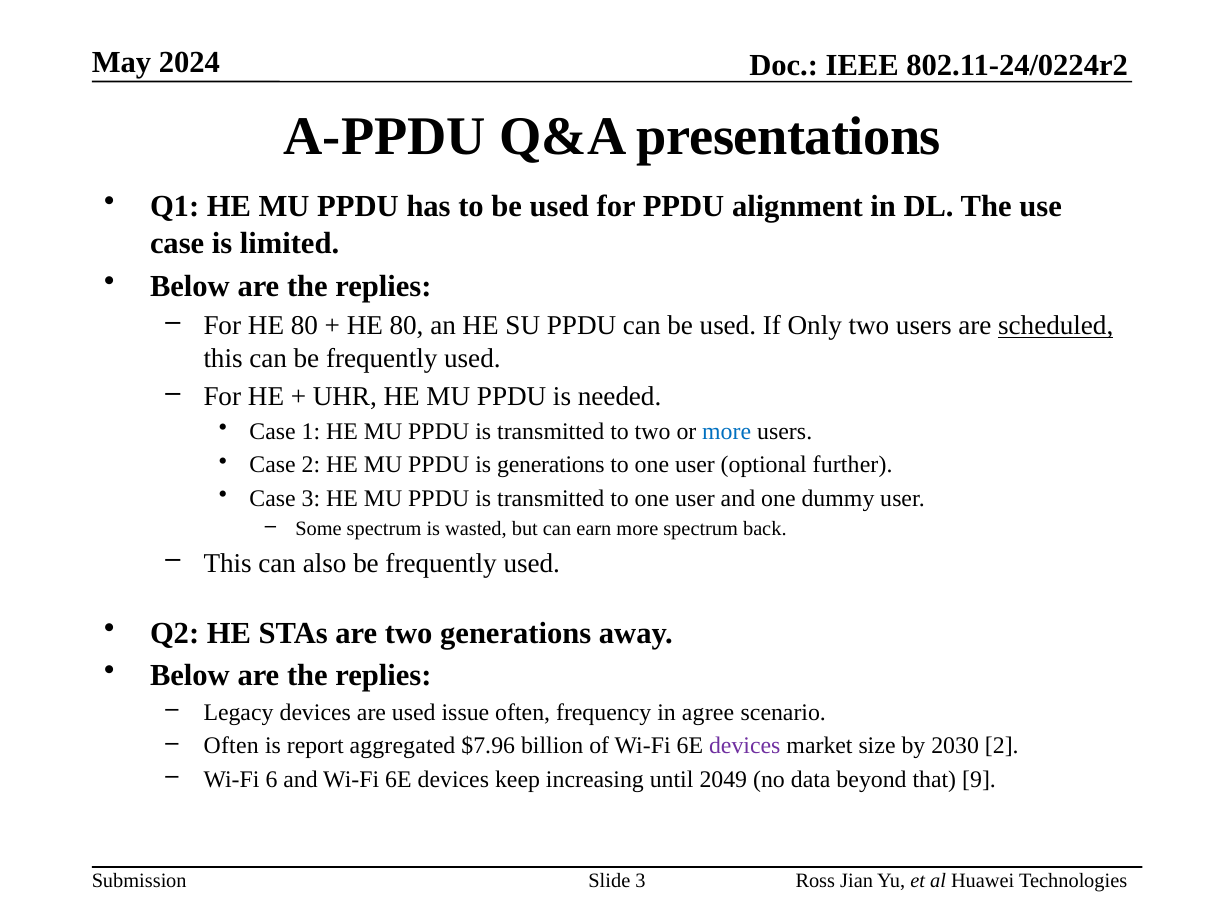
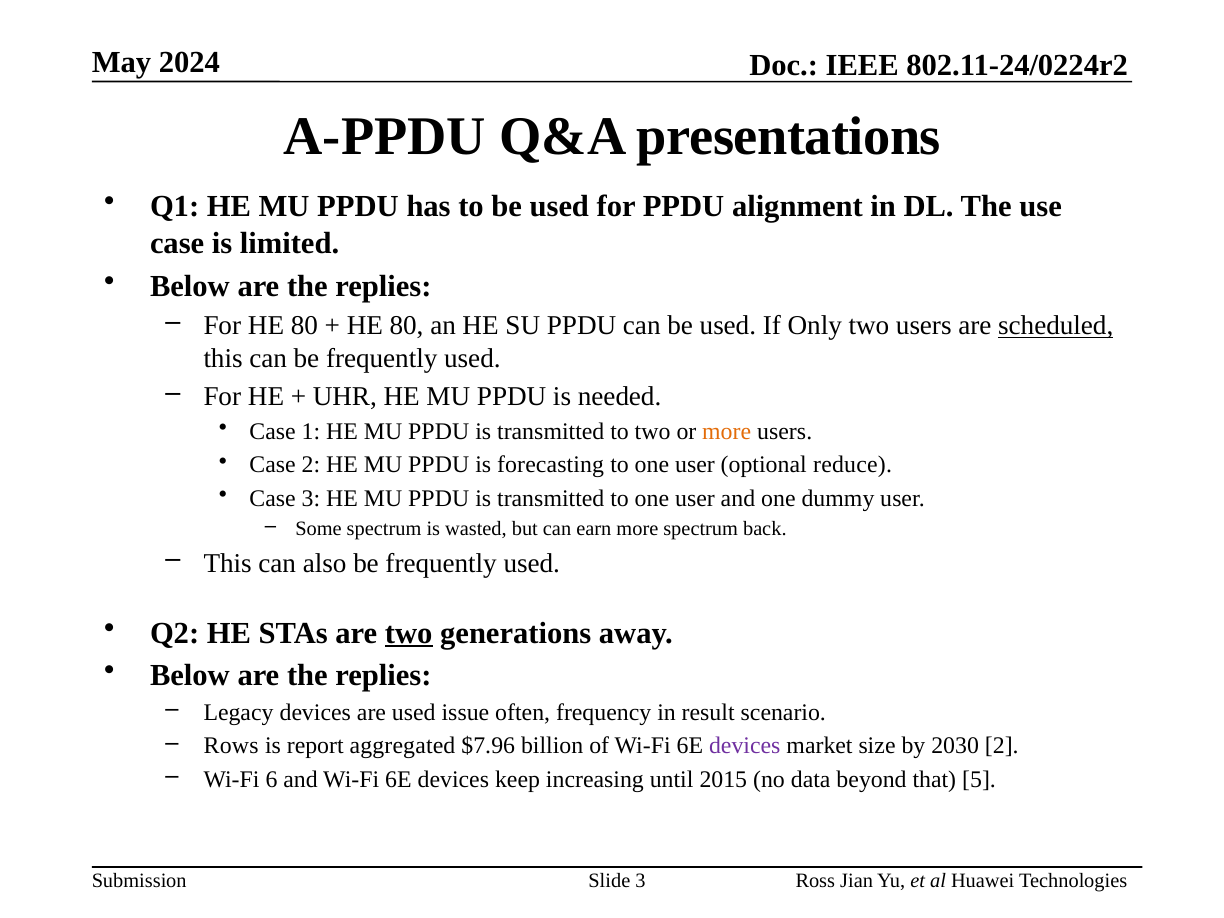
more at (727, 432) colour: blue -> orange
is generations: generations -> forecasting
further: further -> reduce
two at (409, 633) underline: none -> present
agree: agree -> result
Often at (231, 746): Often -> Rows
2049: 2049 -> 2015
9: 9 -> 5
